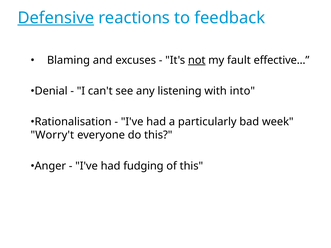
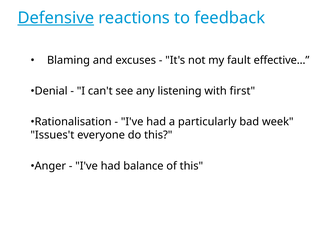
not underline: present -> none
into: into -> first
Worry't: Worry't -> Issues't
fudging: fudging -> balance
